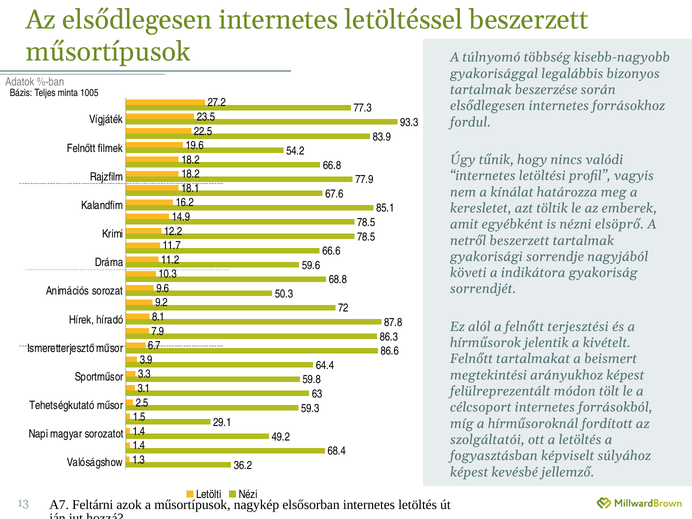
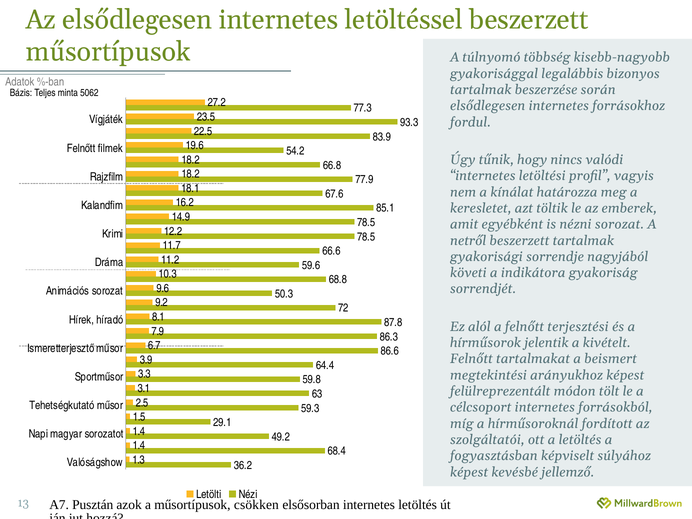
1005: 1005 -> 5062
nézni elsöprő: elsöprő -> sorozat
Feltárni: Feltárni -> Pusztán
nagykép: nagykép -> csökken
